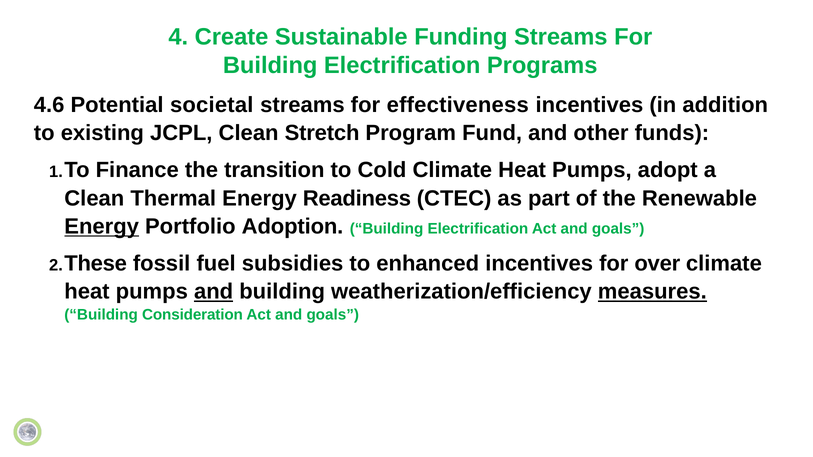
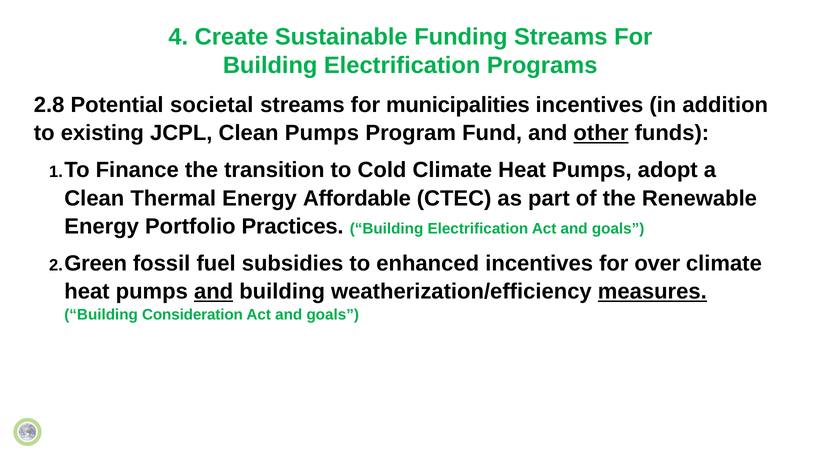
4.6: 4.6 -> 2.8
effectiveness: effectiveness -> municipalities
Clean Stretch: Stretch -> Pumps
other underline: none -> present
Readiness: Readiness -> Affordable
Energy at (102, 227) underline: present -> none
Adoption: Adoption -> Practices
These: These -> Green
